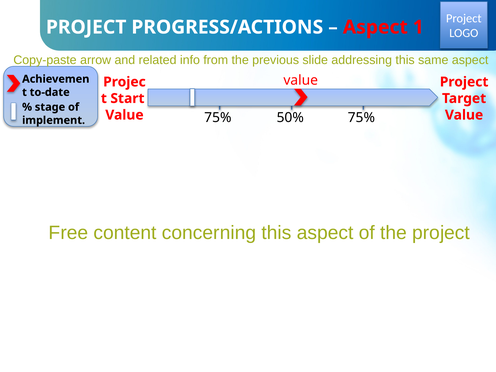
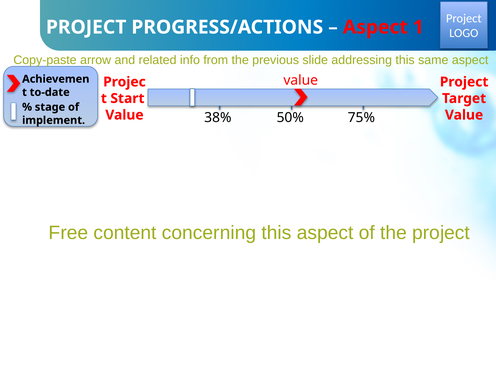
75% at (218, 118): 75% -> 38%
